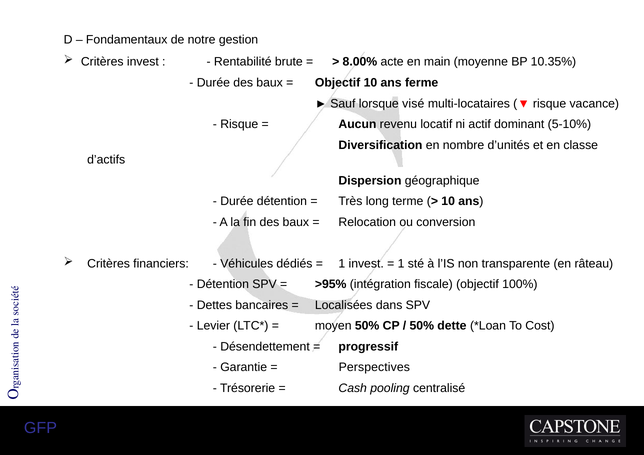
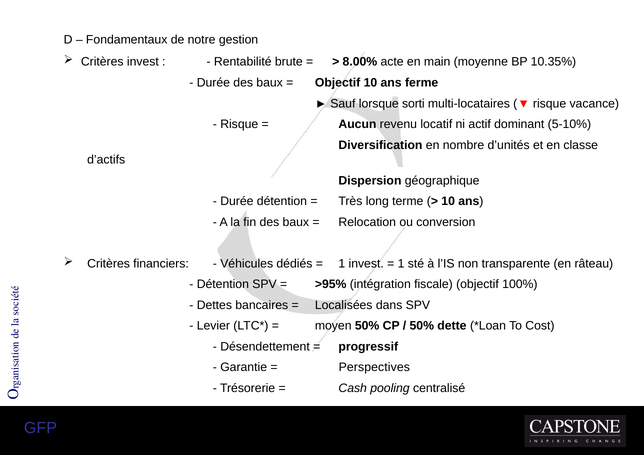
visé: visé -> sorti
